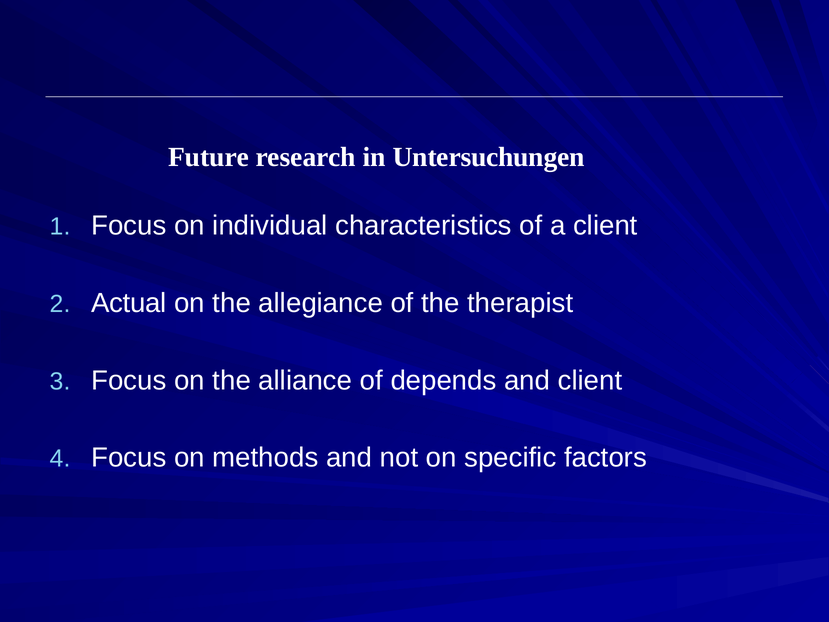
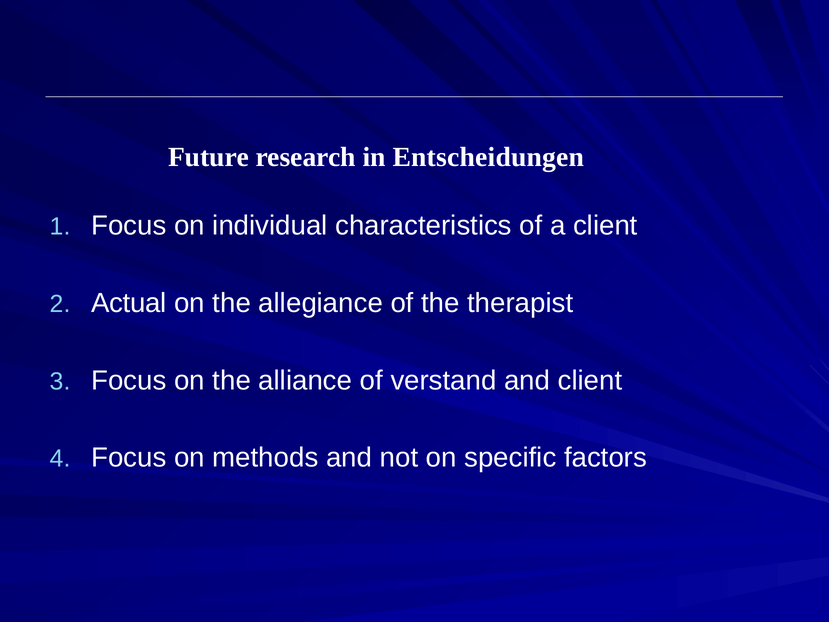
Untersuchungen: Untersuchungen -> Entscheidungen
depends: depends -> verstand
